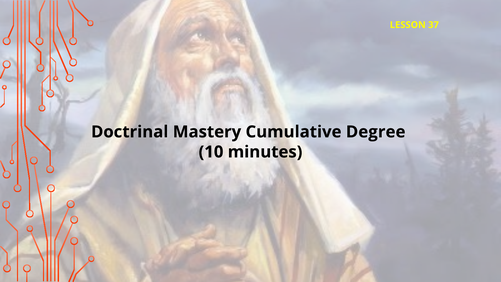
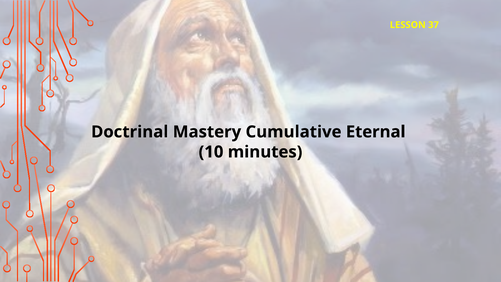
Degree: Degree -> Eternal
